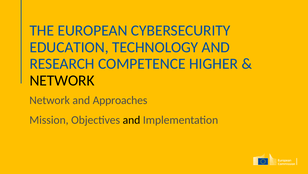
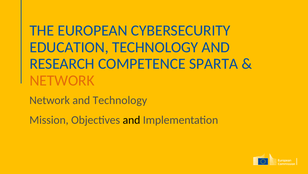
HIGHER: HIGHER -> SPARTA
NETWORK at (62, 80) colour: black -> orange
and Approaches: Approaches -> Technology
